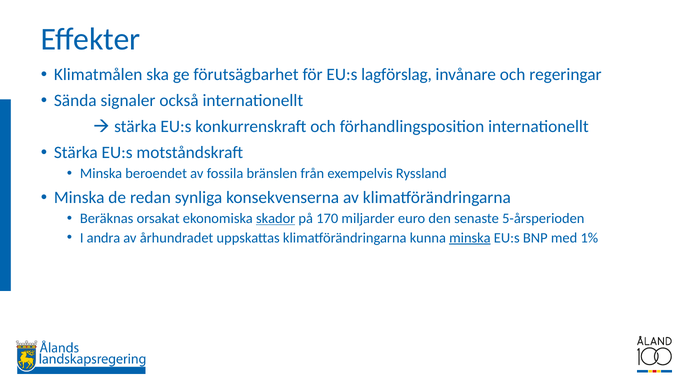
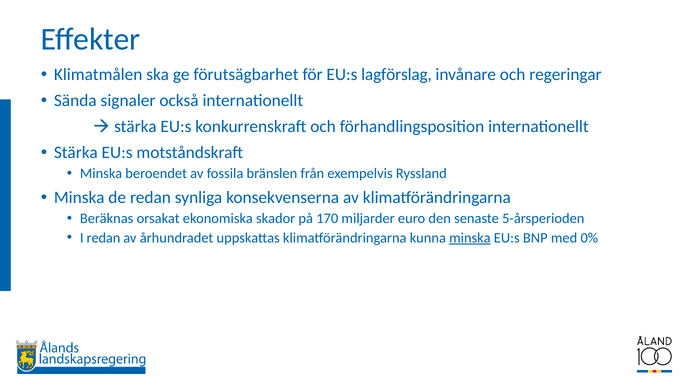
skador underline: present -> none
I andra: andra -> redan
1%: 1% -> 0%
